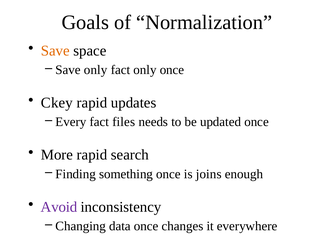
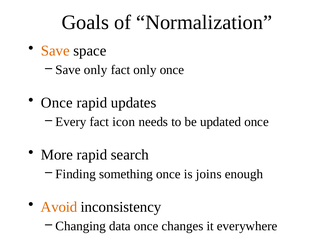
Ckey at (57, 103): Ckey -> Once
files: files -> icon
Avoid colour: purple -> orange
